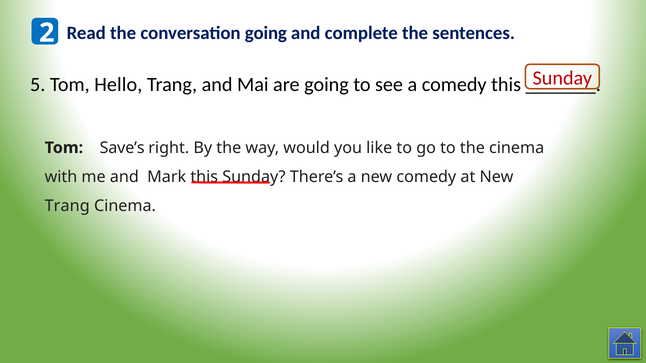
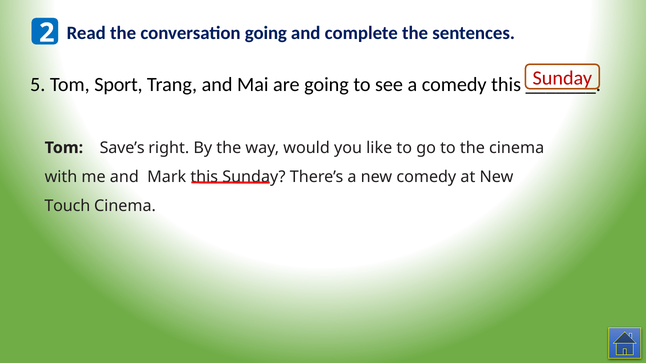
Hello: Hello -> Sport
Trang at (67, 206): Trang -> Touch
